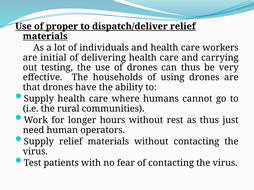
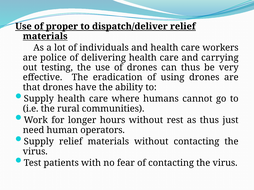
initial: initial -> police
households: households -> eradication
